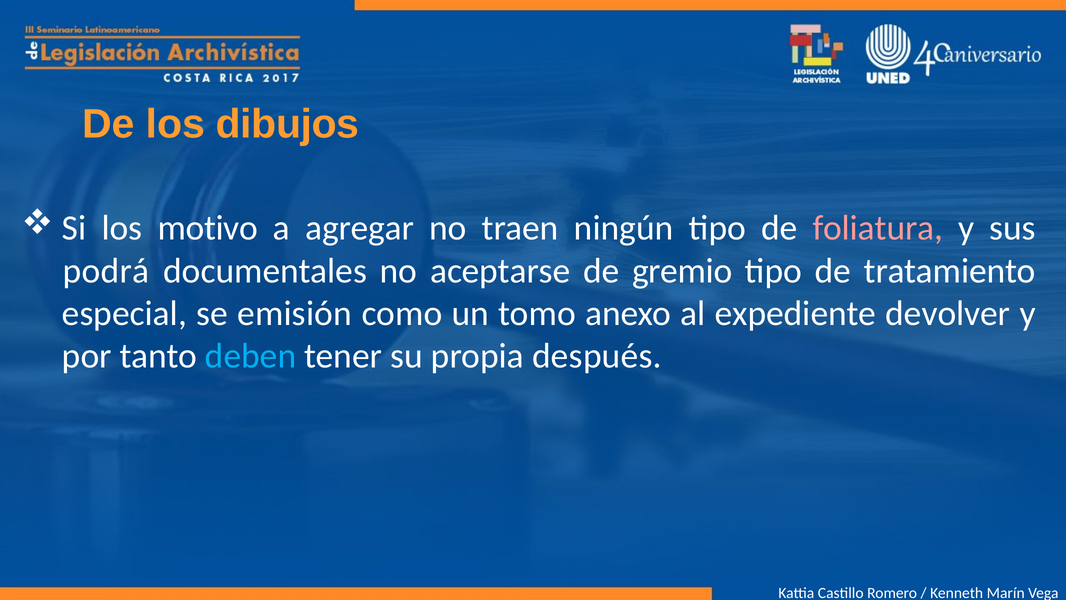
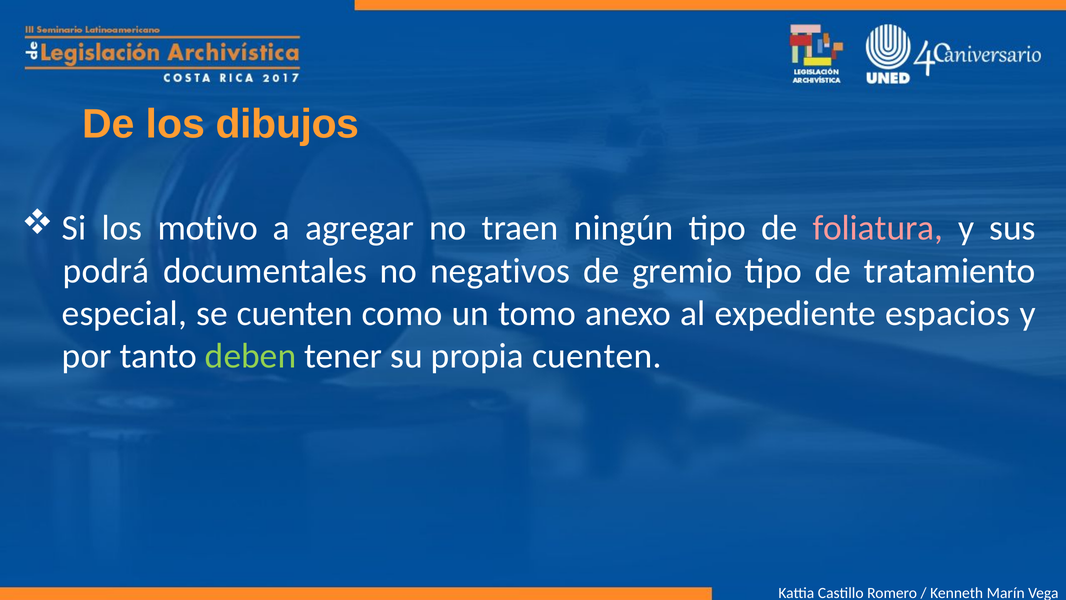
aceptarse: aceptarse -> negativos
se emisión: emisión -> cuenten
devolver: devolver -> espacios
deben colour: light blue -> light green
propia después: después -> cuenten
